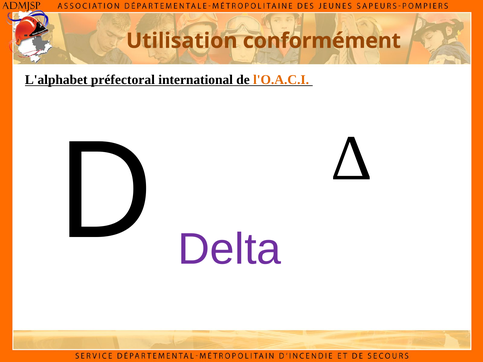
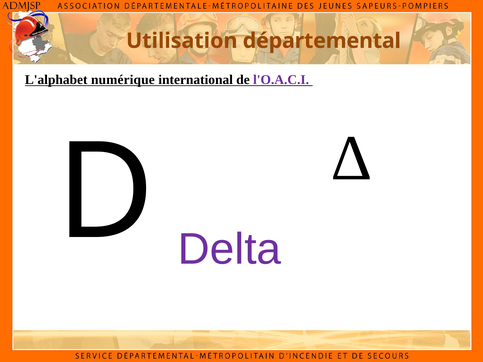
conformément: conformément -> départemental
préfectoral: préfectoral -> numérique
l'O.A.C.I colour: orange -> purple
